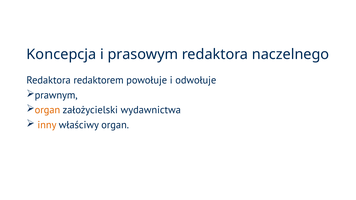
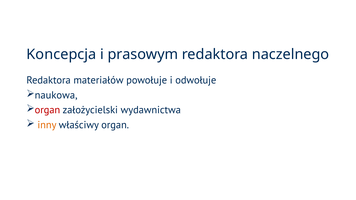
redaktorem: redaktorem -> materiałów
prawnym: prawnym -> naukowa
organ at (47, 110) colour: orange -> red
